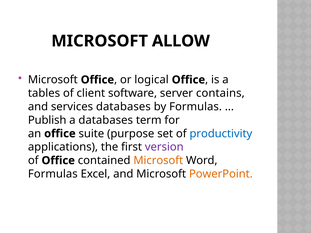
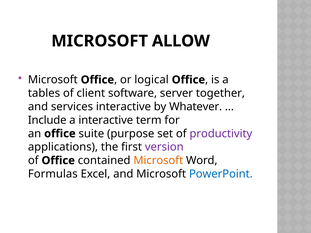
contains: contains -> together
services databases: databases -> interactive
by Formulas: Formulas -> Whatever
Publish: Publish -> Include
a databases: databases -> interactive
productivity colour: blue -> purple
PowerPoint colour: orange -> blue
